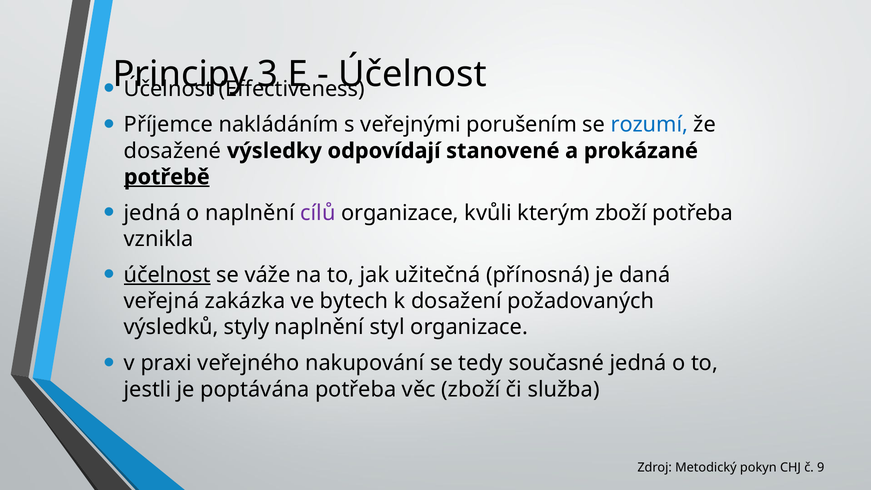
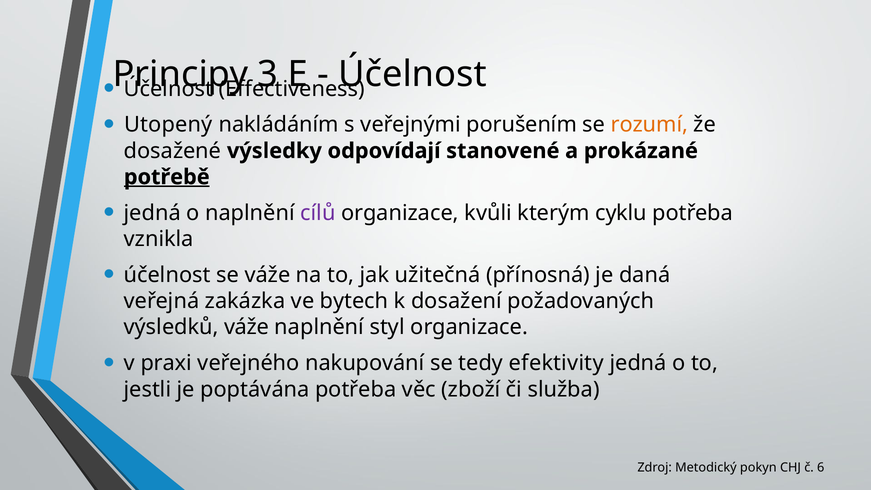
Příjemce: Příjemce -> Utopený
rozumí colour: blue -> orange
kterým zboží: zboží -> cyklu
účelnost at (167, 275) underline: present -> none
výsledků styly: styly -> váže
současné: současné -> efektivity
9: 9 -> 6
